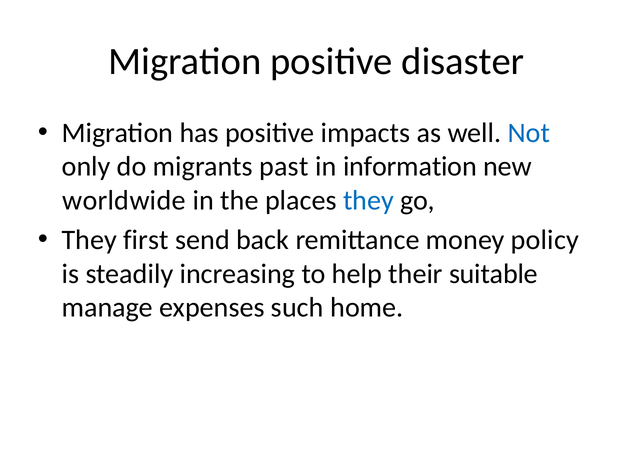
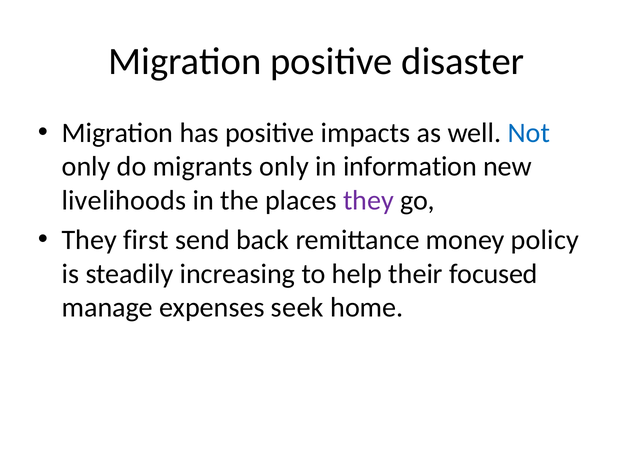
migrants past: past -> only
worldwide: worldwide -> livelihoods
they at (368, 200) colour: blue -> purple
suitable: suitable -> focused
such: such -> seek
